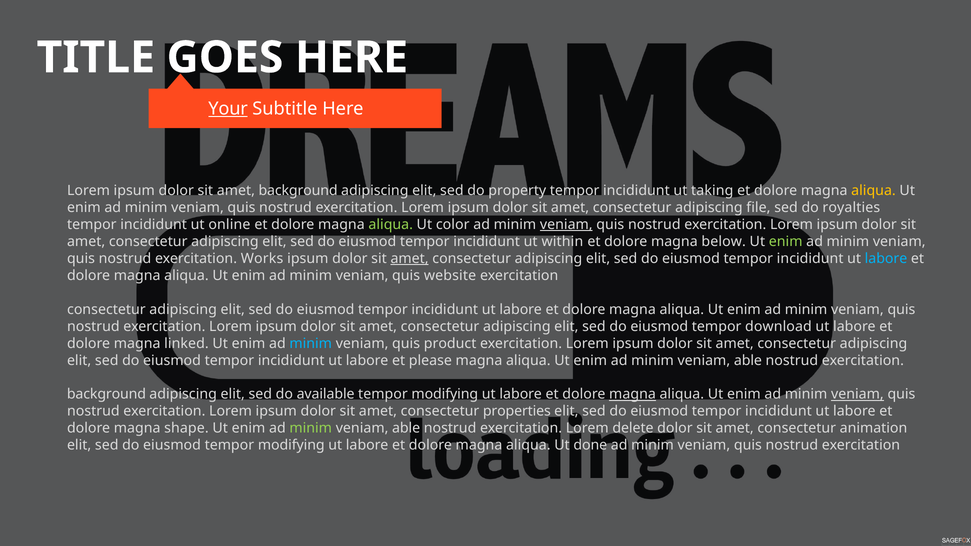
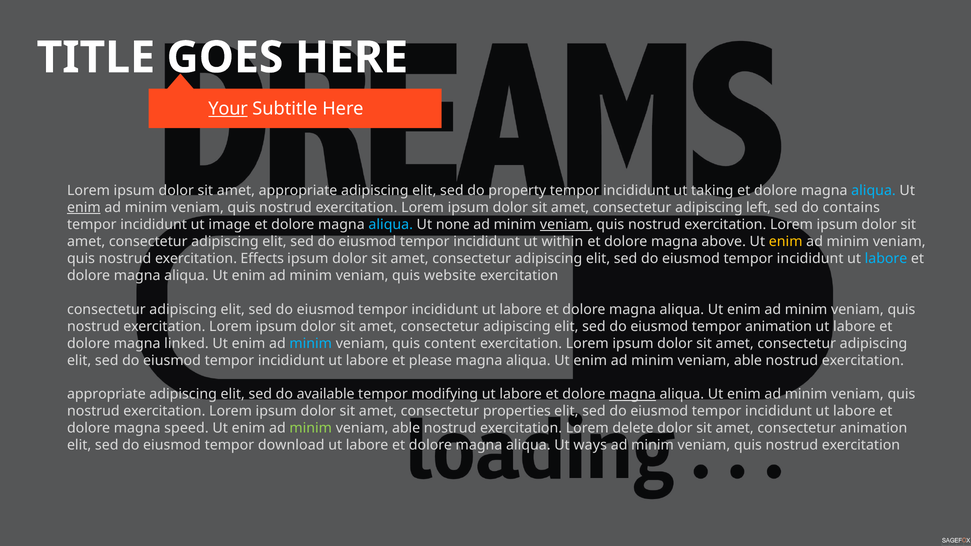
amet background: background -> appropriate
aliqua at (873, 190) colour: yellow -> light blue
enim at (84, 207) underline: none -> present
file: file -> left
royalties: royalties -> contains
online: online -> image
aliqua at (391, 224) colour: light green -> light blue
color: color -> none
below: below -> above
enim at (786, 241) colour: light green -> yellow
Works: Works -> Effects
amet at (410, 258) underline: present -> none
tempor download: download -> animation
product: product -> content
background at (106, 394): background -> appropriate
veniam at (857, 394) underline: present -> none
shape: shape -> speed
eiusmod tempor modifying: modifying -> download
done: done -> ways
